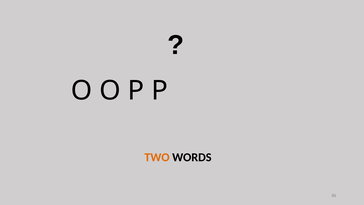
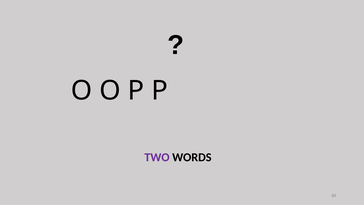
TWO colour: orange -> purple
